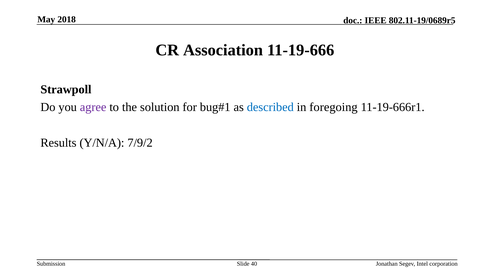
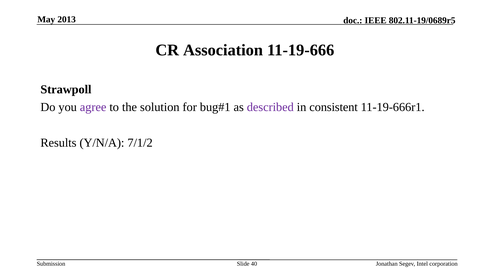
2018: 2018 -> 2013
described colour: blue -> purple
foregoing: foregoing -> consistent
7/9/2: 7/9/2 -> 7/1/2
